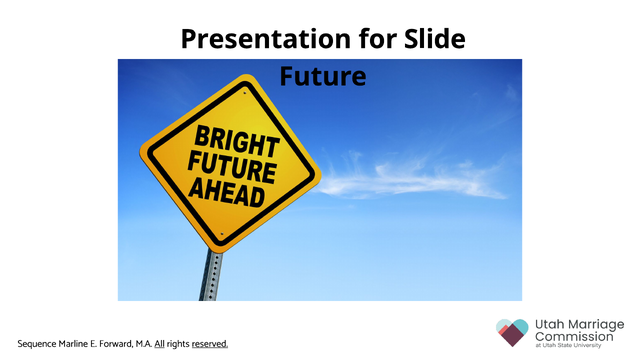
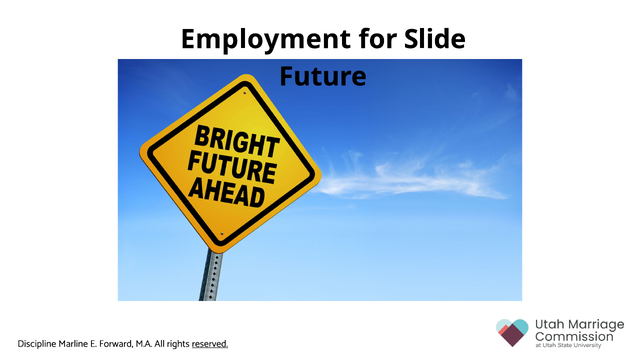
Presentation: Presentation -> Employment
Sequence: Sequence -> Discipline
All underline: present -> none
